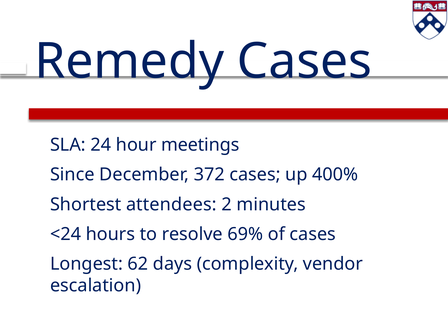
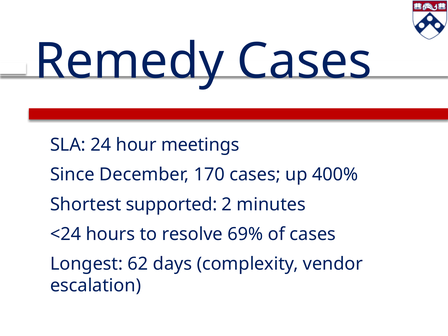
372: 372 -> 170
attendees: attendees -> supported
